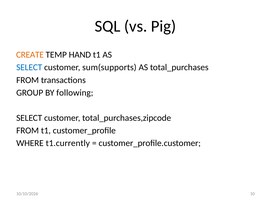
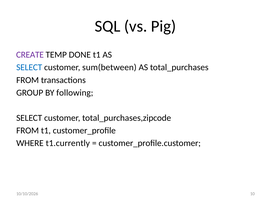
CREATE colour: orange -> purple
HAND: HAND -> DONE
sum(supports: sum(supports -> sum(between
